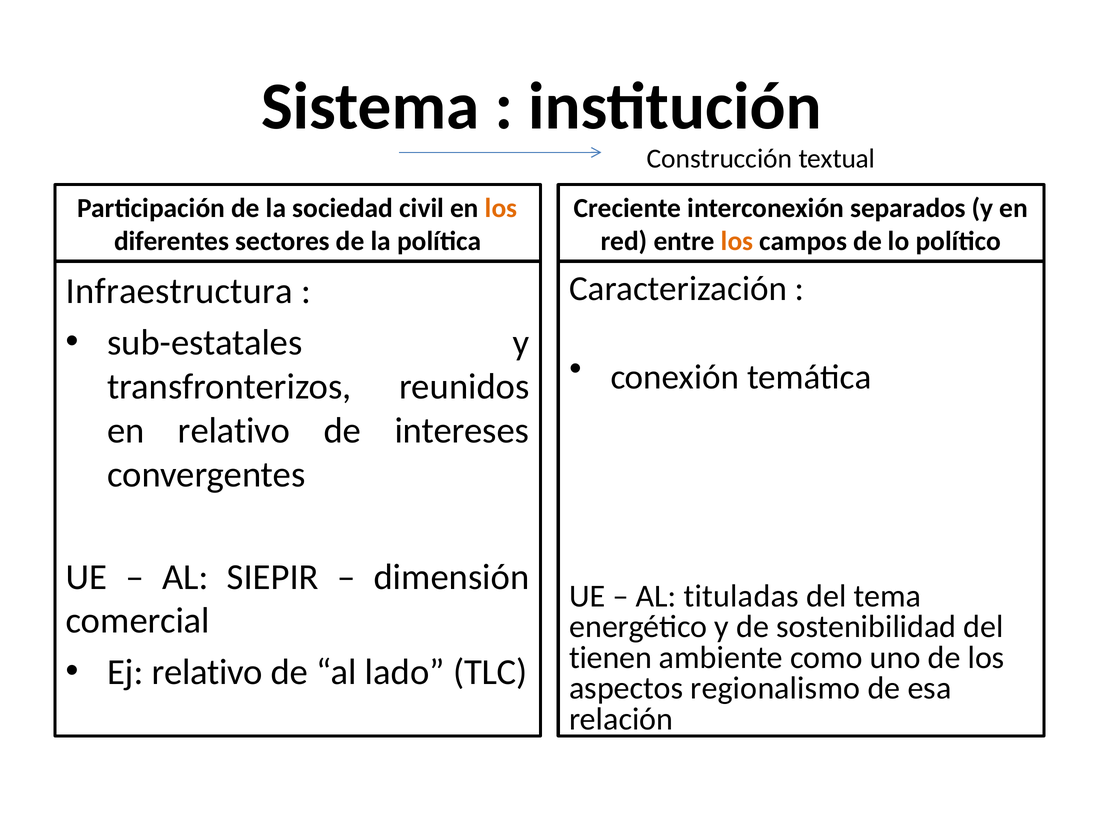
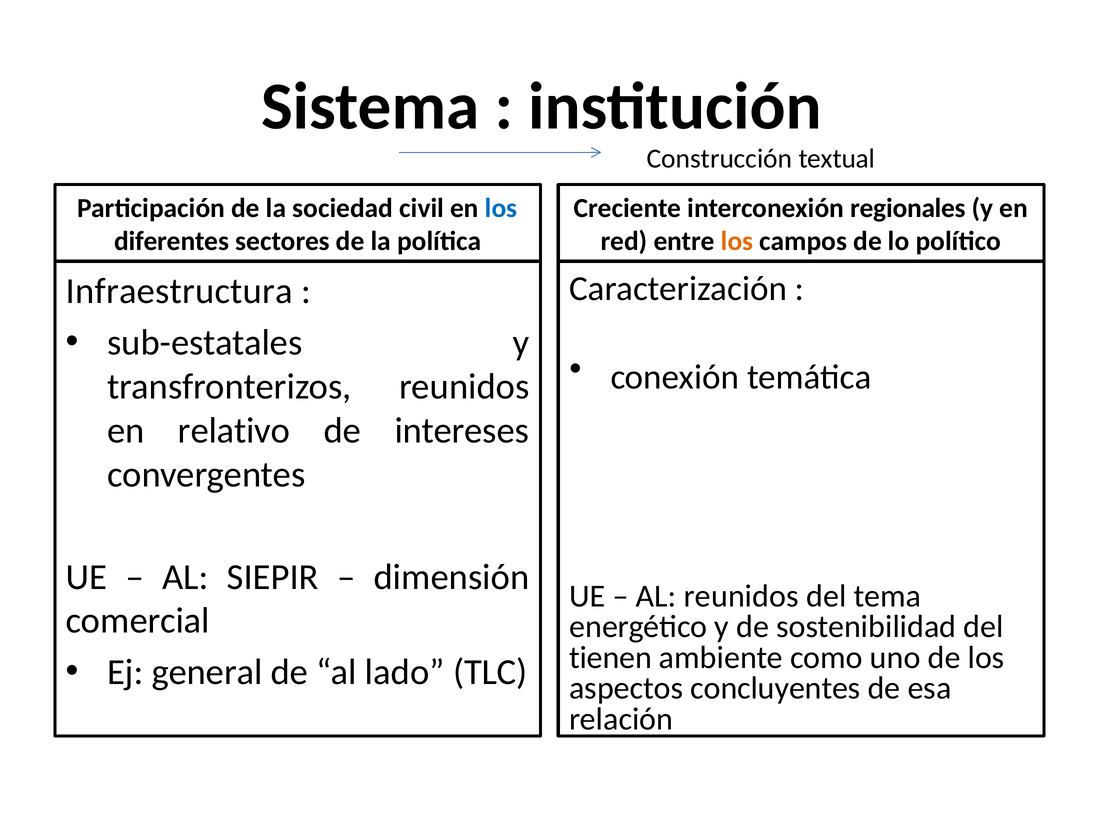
los at (501, 208) colour: orange -> blue
separados: separados -> regionales
AL tituladas: tituladas -> reunidos
Ej relativo: relativo -> general
regionalismo: regionalismo -> concluyentes
